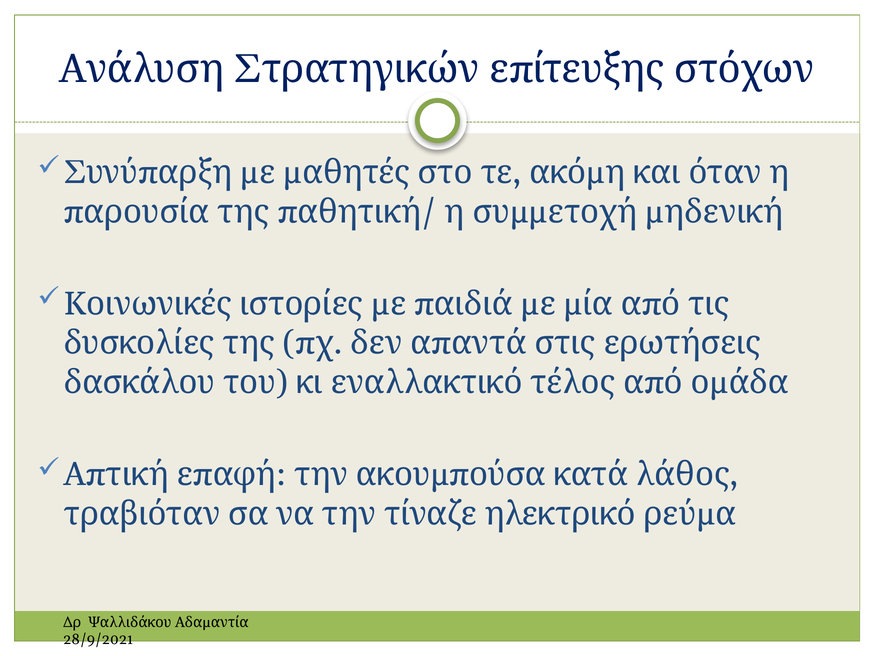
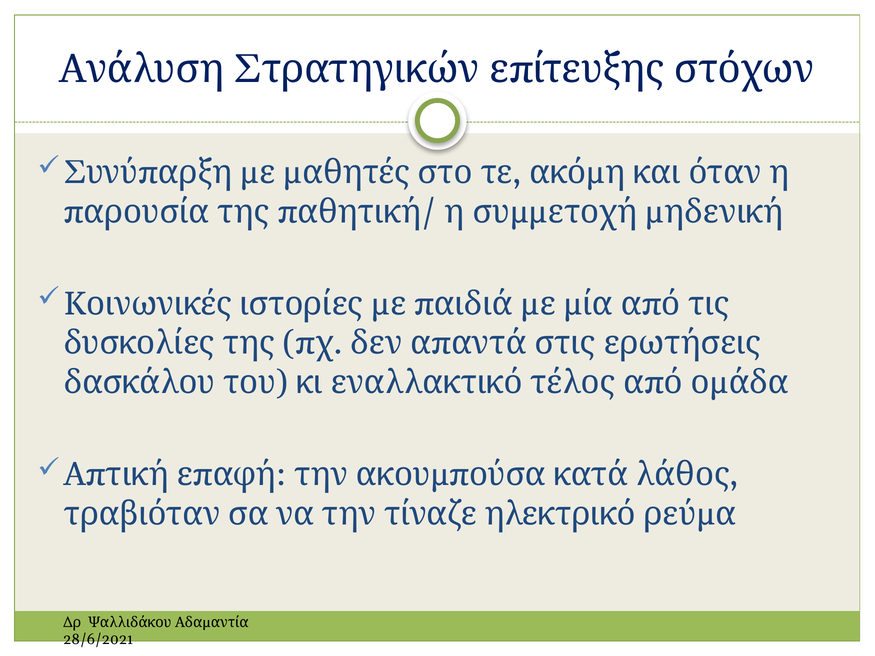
28/9/2021: 28/9/2021 -> 28/6/2021
